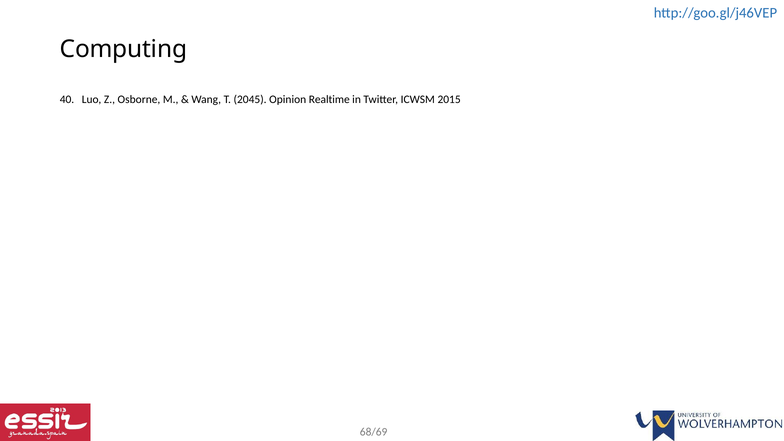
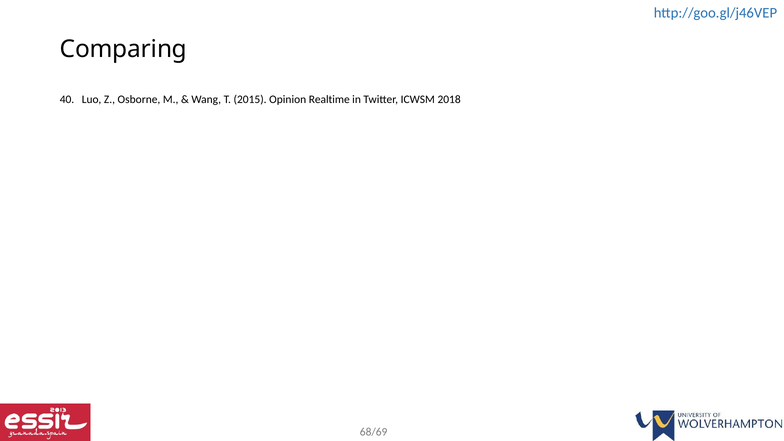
Computing: Computing -> Comparing
2045: 2045 -> 2015
2015: 2015 -> 2018
